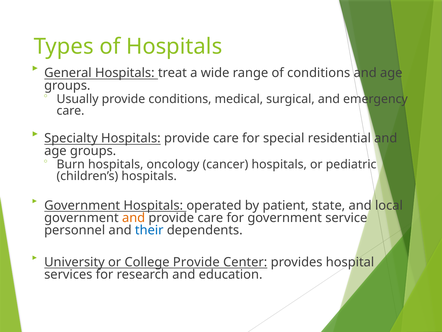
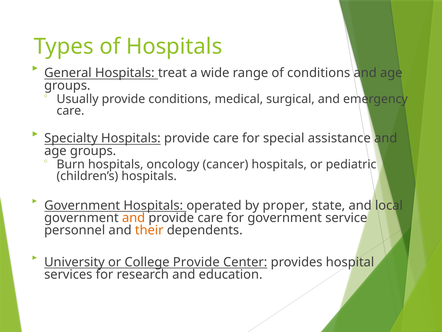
residential: residential -> assistance
patient: patient -> proper
their colour: blue -> orange
